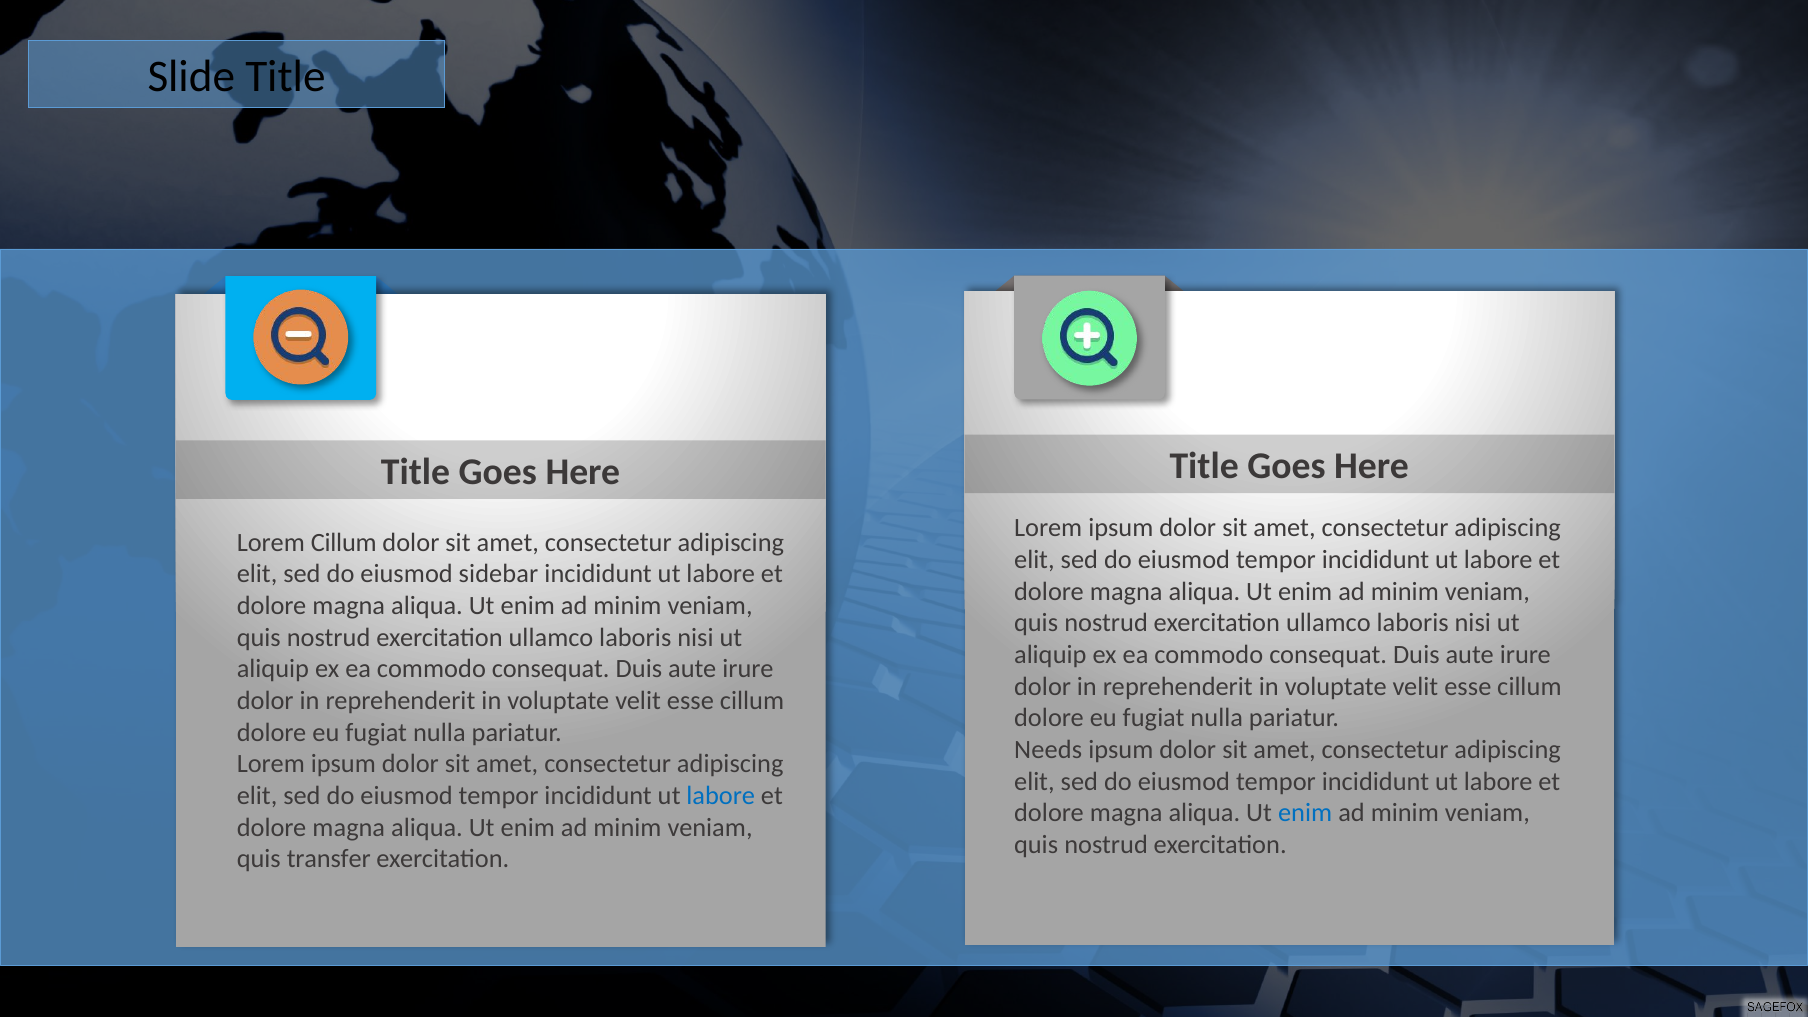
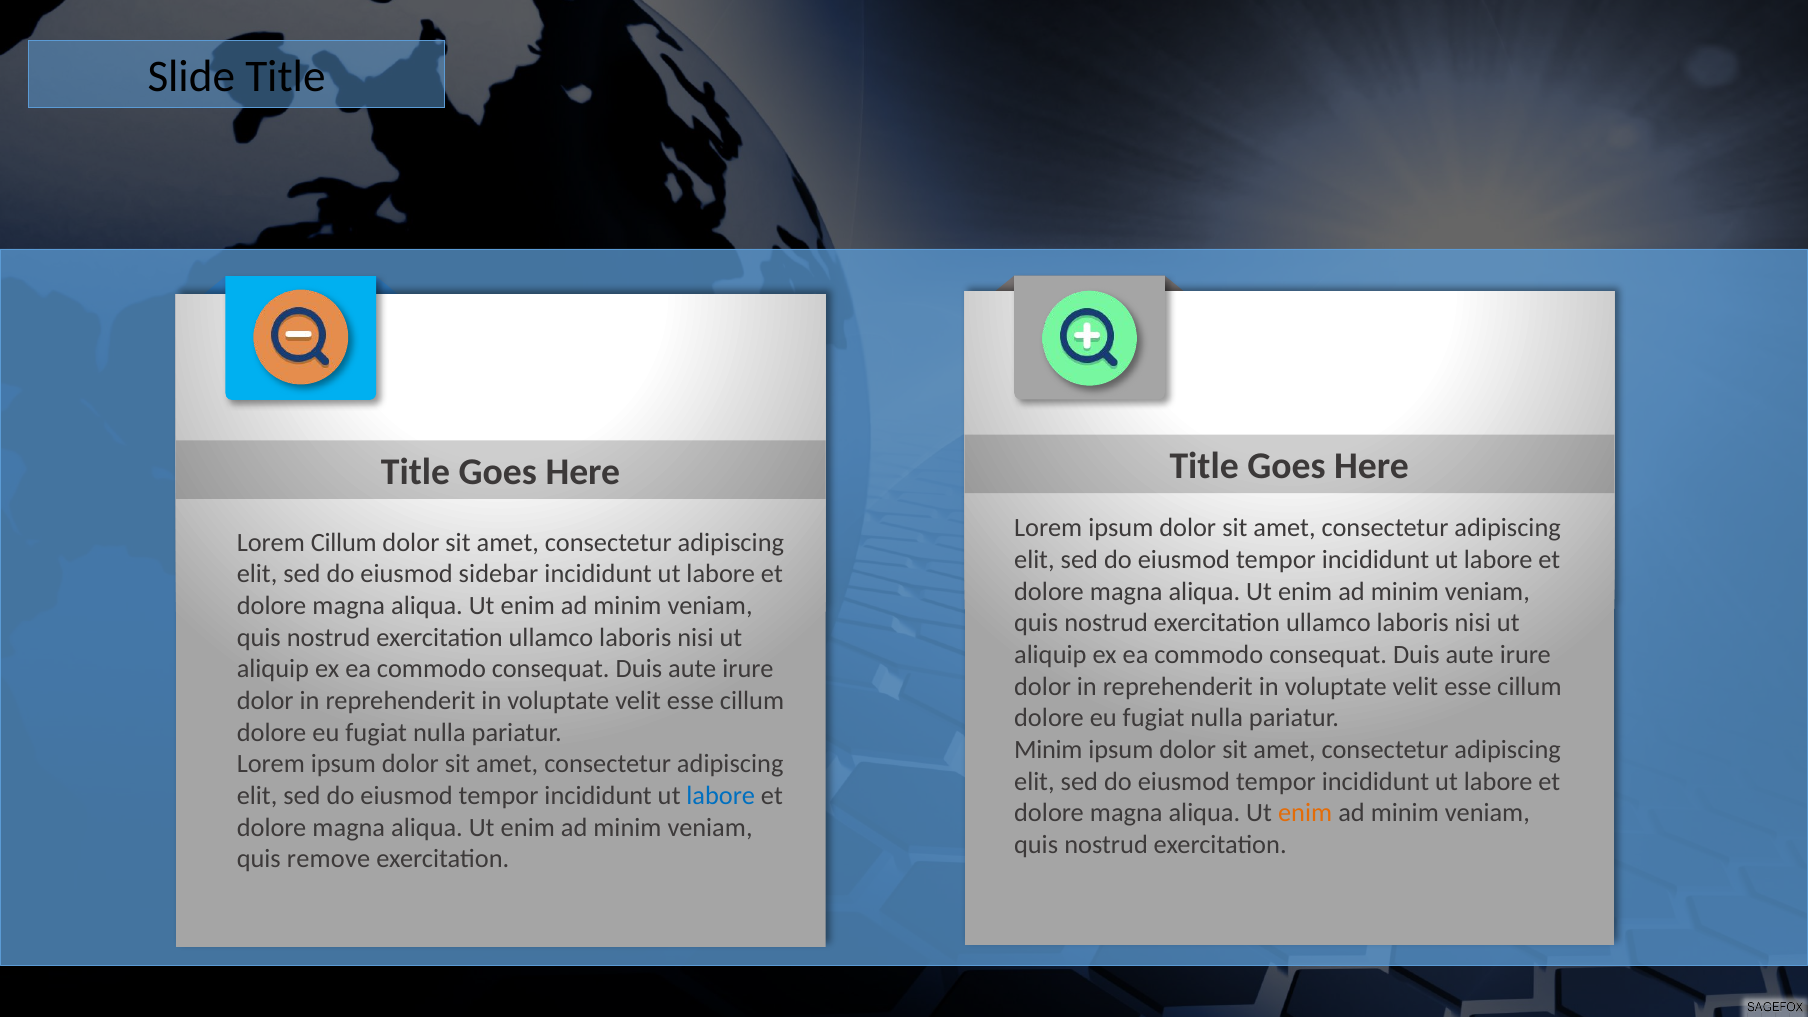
Needs at (1048, 750): Needs -> Minim
enim at (1305, 813) colour: blue -> orange
transfer: transfer -> remove
